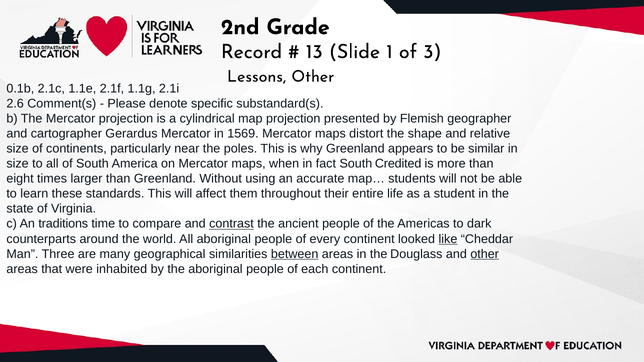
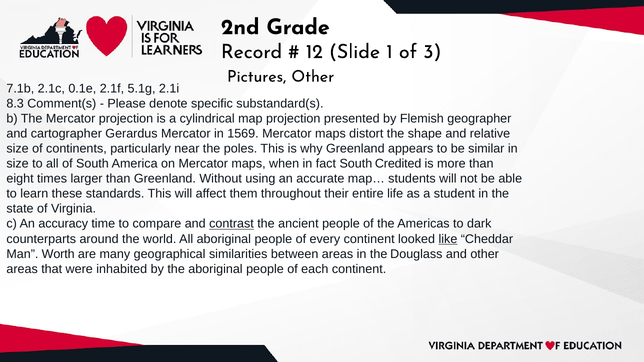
13: 13 -> 12
Lessons: Lessons -> Pictures
0.1b: 0.1b -> 7.1b
1.1e: 1.1e -> 0.1e
1.1g: 1.1g -> 5.1g
2.6: 2.6 -> 8.3
traditions: traditions -> accuracy
Three: Three -> Worth
between underline: present -> none
other at (485, 254) underline: present -> none
